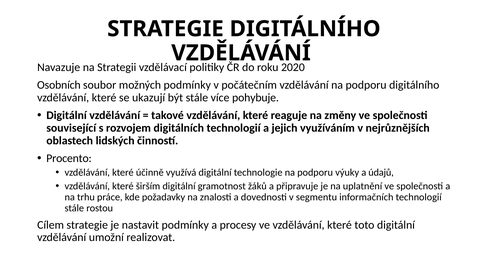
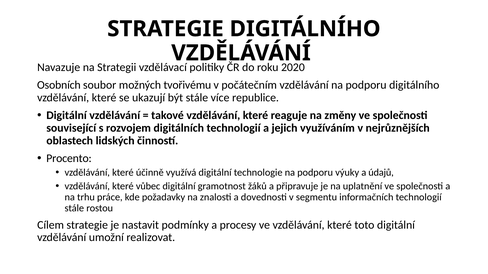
možných podmínky: podmínky -> tvořivému
pohybuje: pohybuje -> republice
širším: širším -> vůbec
